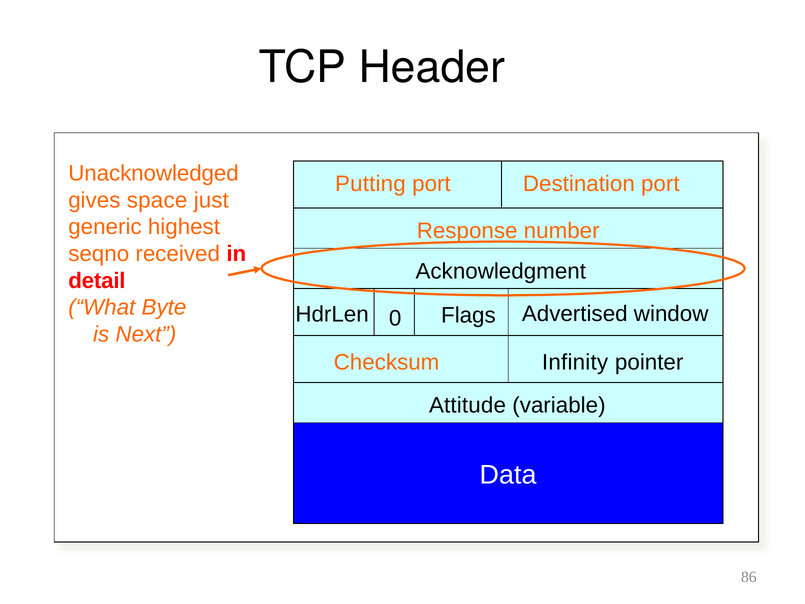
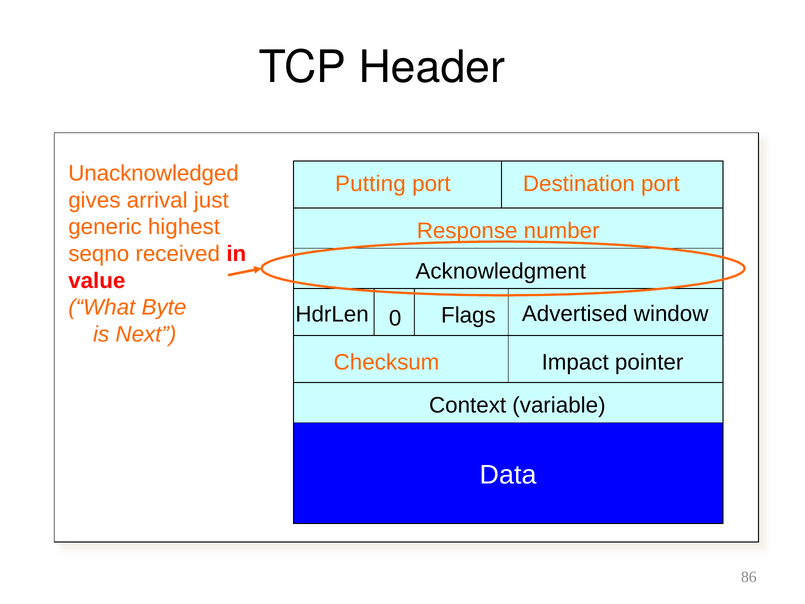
space: space -> arrival
detail: detail -> value
Infinity: Infinity -> Impact
Attitude: Attitude -> Context
